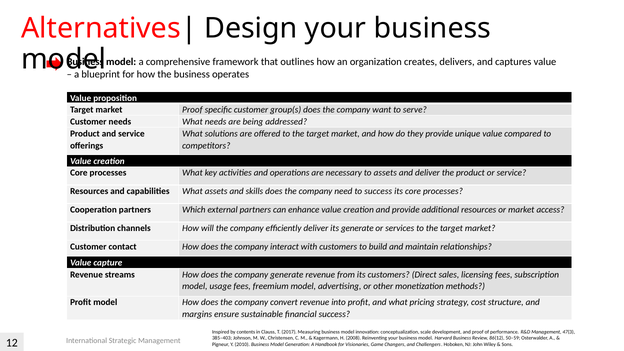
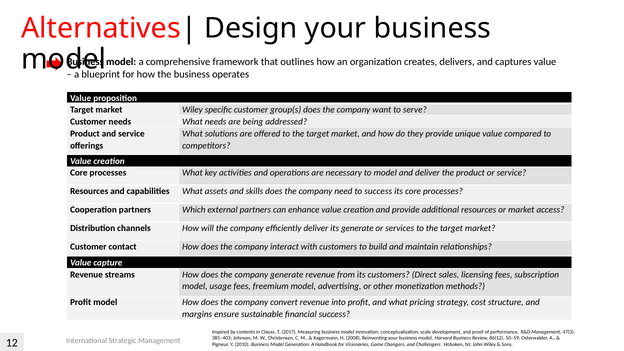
market Proof: Proof -> Wiley
to assets: assets -> model
